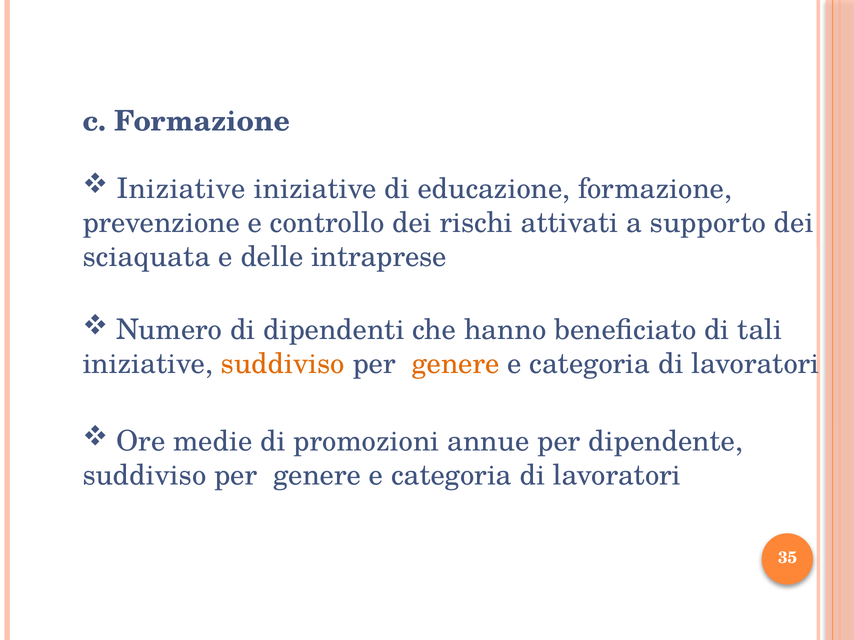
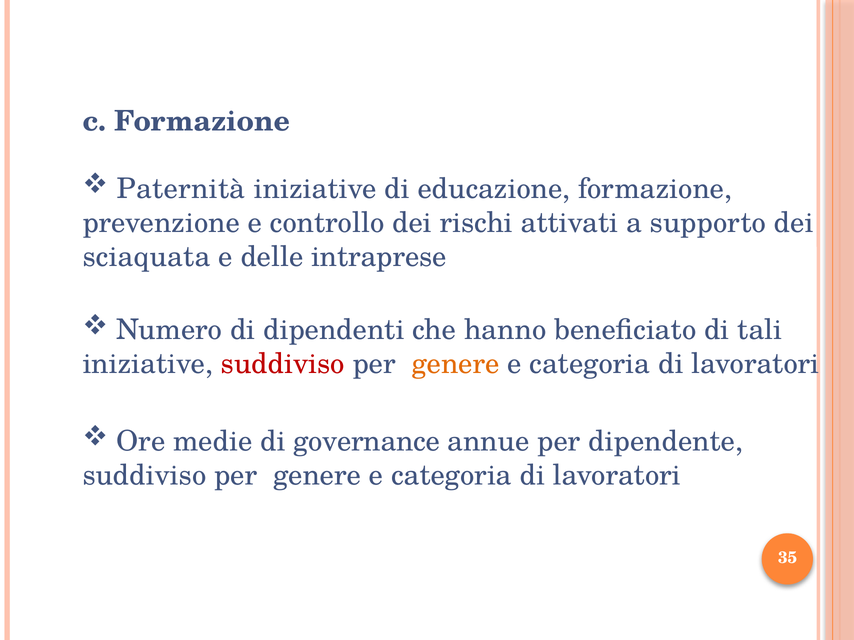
Iniziative at (181, 189): Iniziative -> Paternità
suddiviso at (283, 364) colour: orange -> red
promozioni: promozioni -> governance
